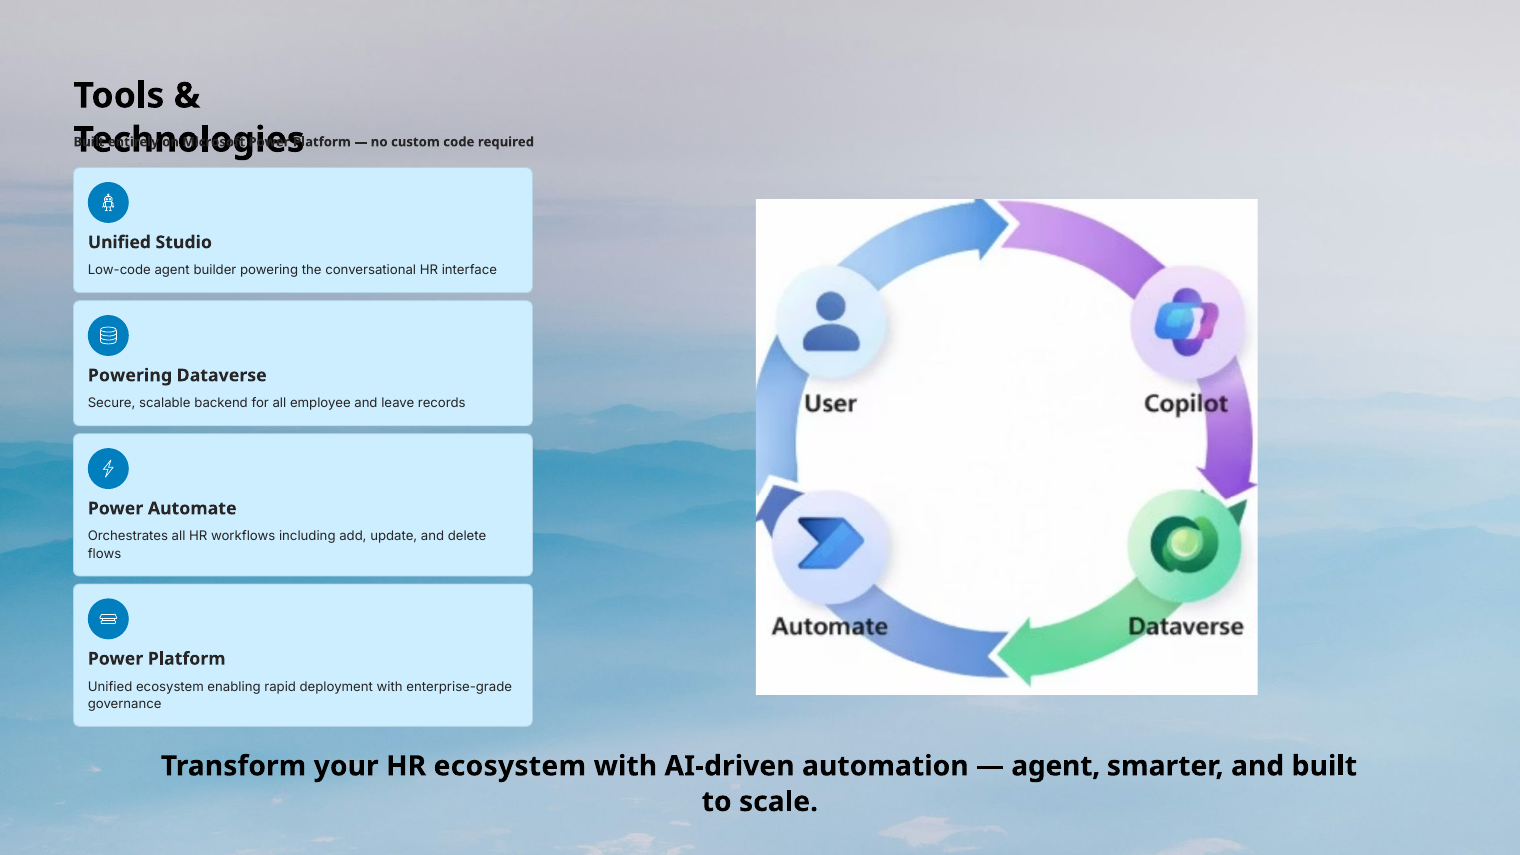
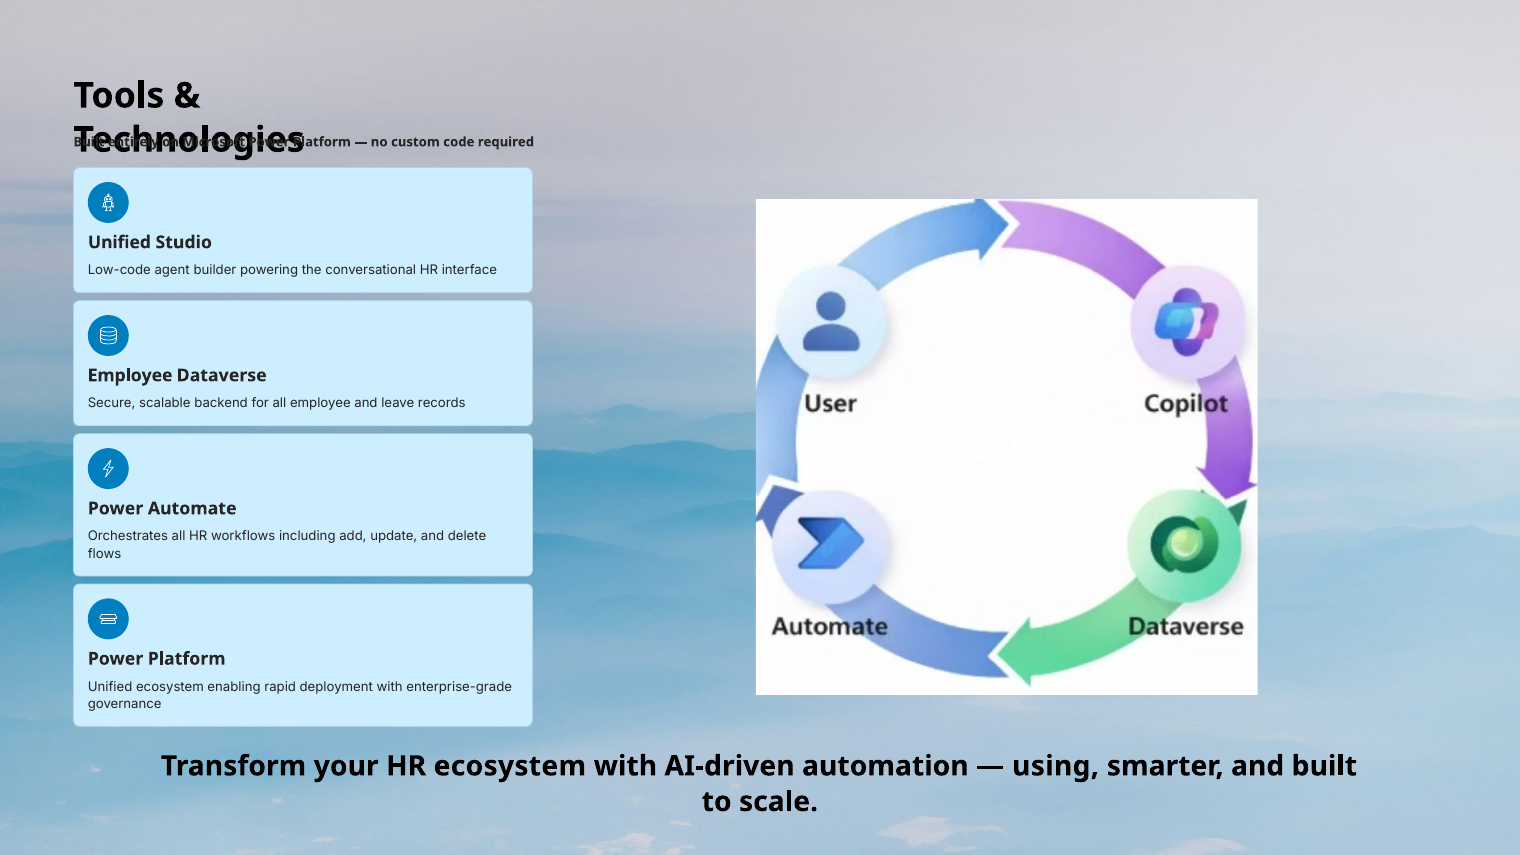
Powering at (130, 375): Powering -> Employee
agent at (1056, 766): agent -> using
